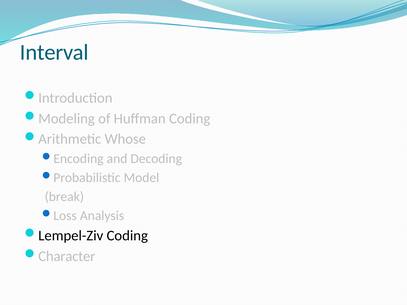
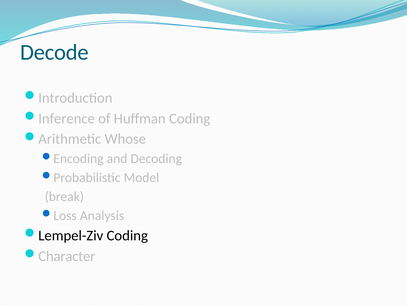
Interval: Interval -> Decode
Modeling: Modeling -> Inference
